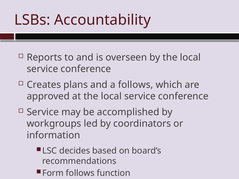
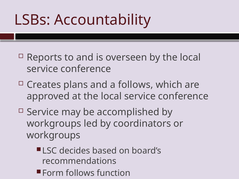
information at (53, 135): information -> workgroups
